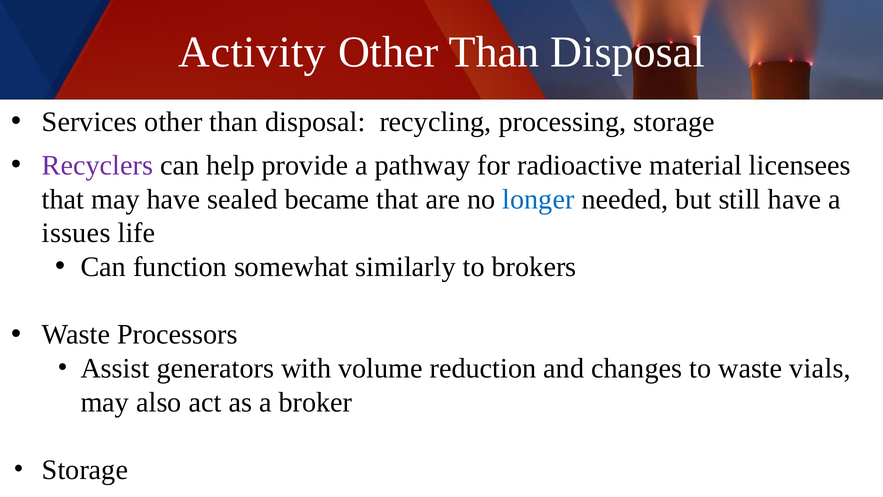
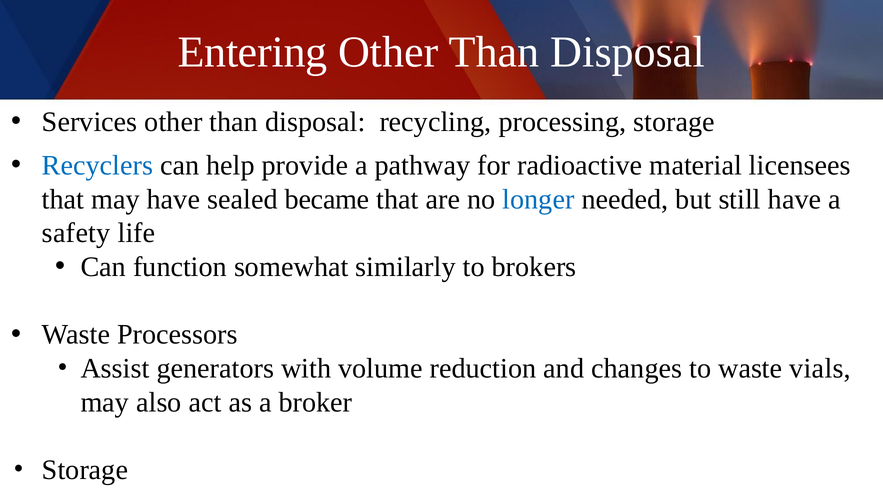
Activity: Activity -> Entering
Recyclers colour: purple -> blue
issues: issues -> safety
